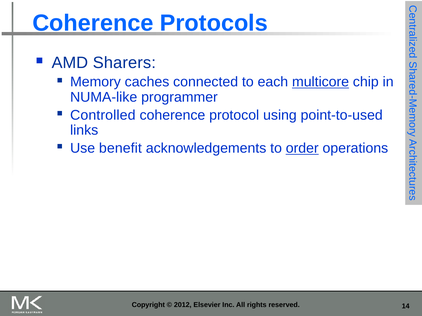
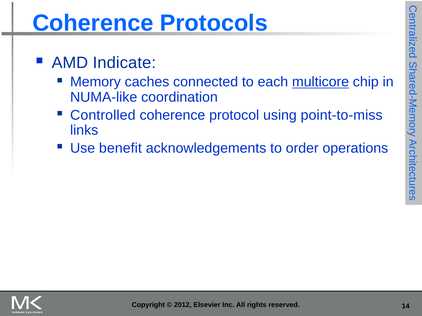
Sharers: Sharers -> Indicate
programmer: programmer -> coordination
point-to-used: point-to-used -> point-to-miss
order underline: present -> none
